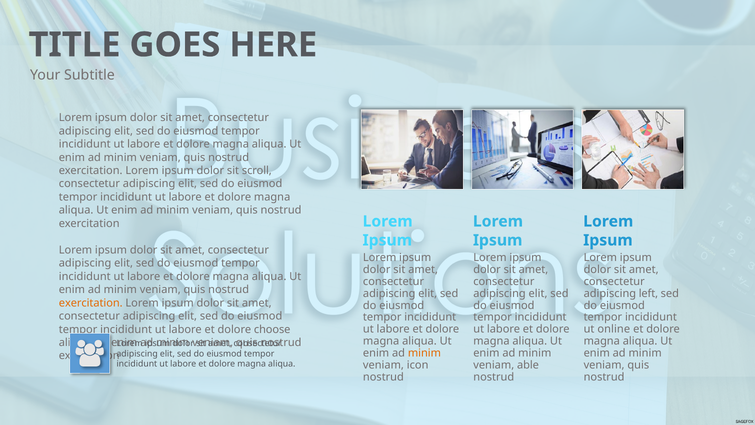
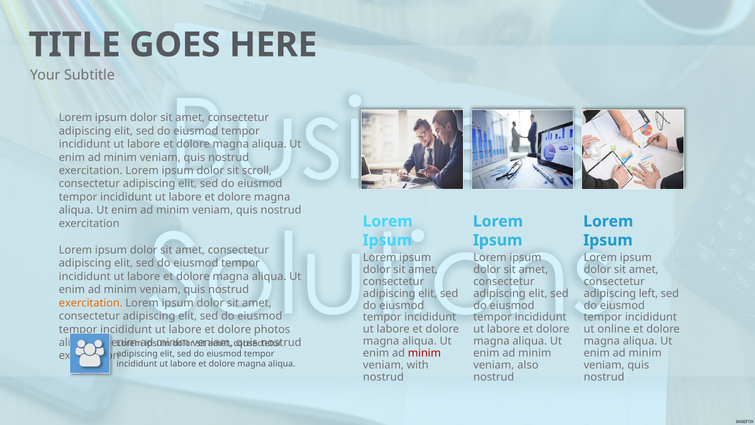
choose: choose -> photos
minim at (424, 353) colour: orange -> red
icon: icon -> with
able: able -> also
